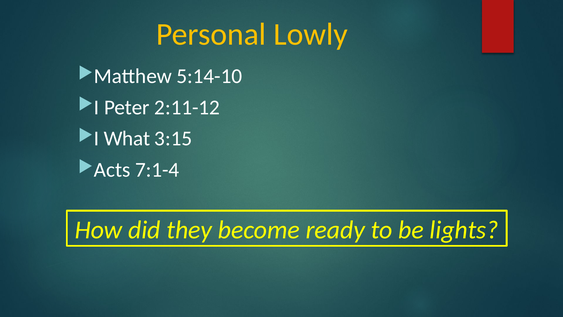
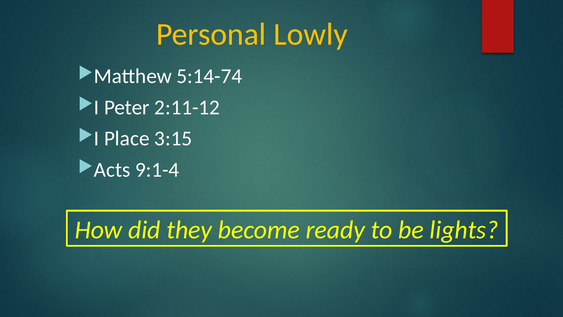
5:14-10: 5:14-10 -> 5:14-74
What: What -> Place
7:1-4: 7:1-4 -> 9:1-4
